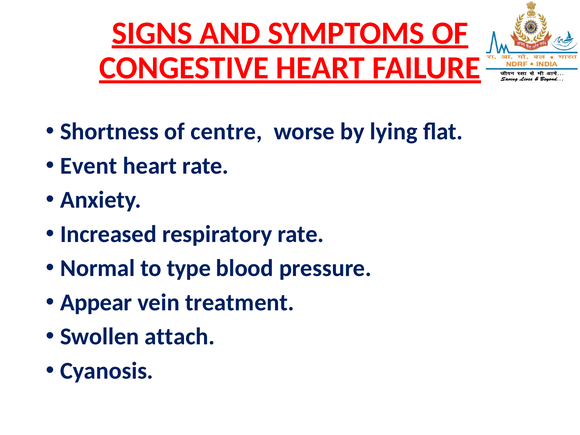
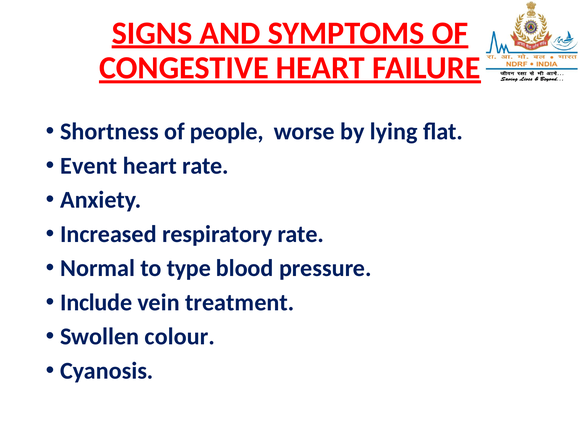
centre: centre -> people
Appear: Appear -> Include
attach: attach -> colour
